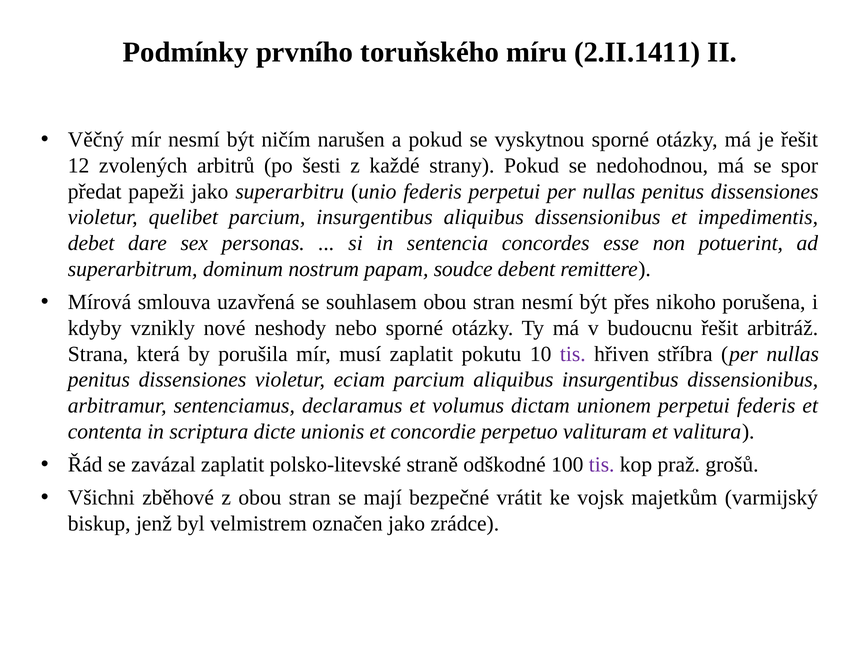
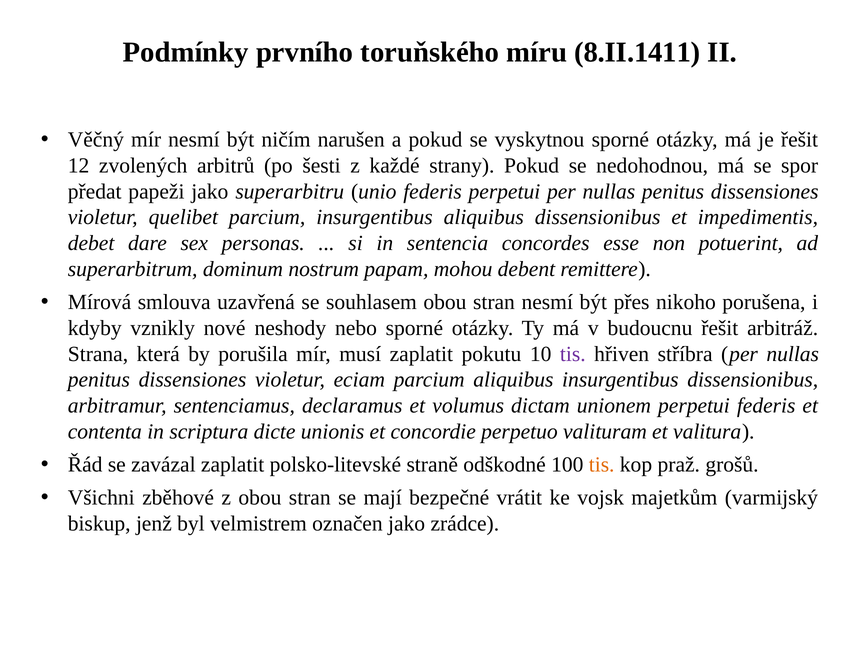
2.II.1411: 2.II.1411 -> 8.II.1411
soudce: soudce -> mohou
tis at (602, 464) colour: purple -> orange
